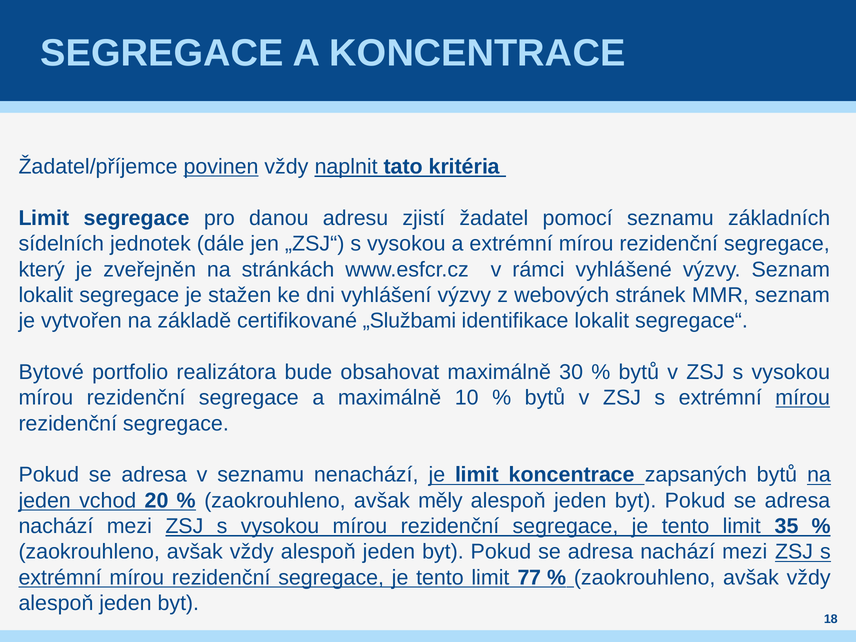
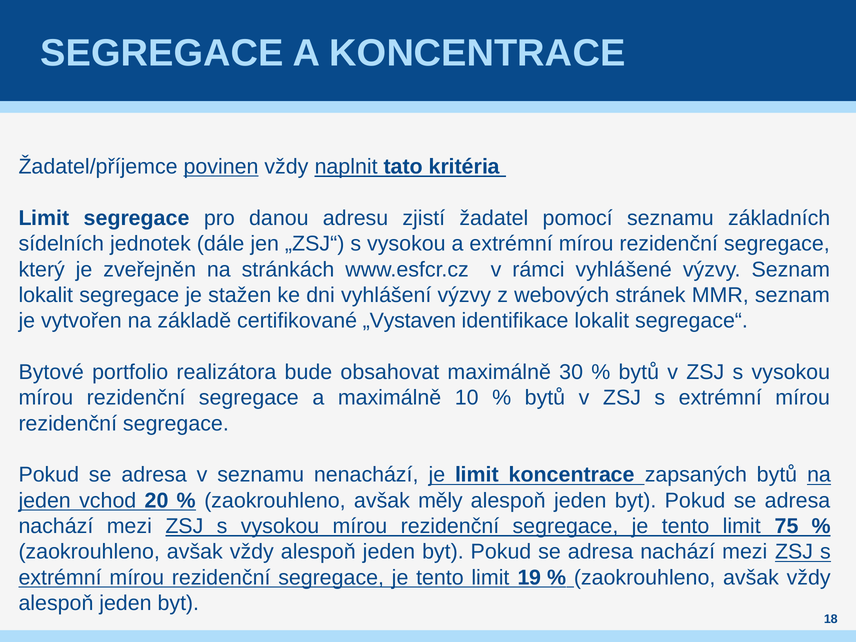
„Službami: „Službami -> „Vystaven
mírou at (803, 398) underline: present -> none
35: 35 -> 75
77: 77 -> 19
